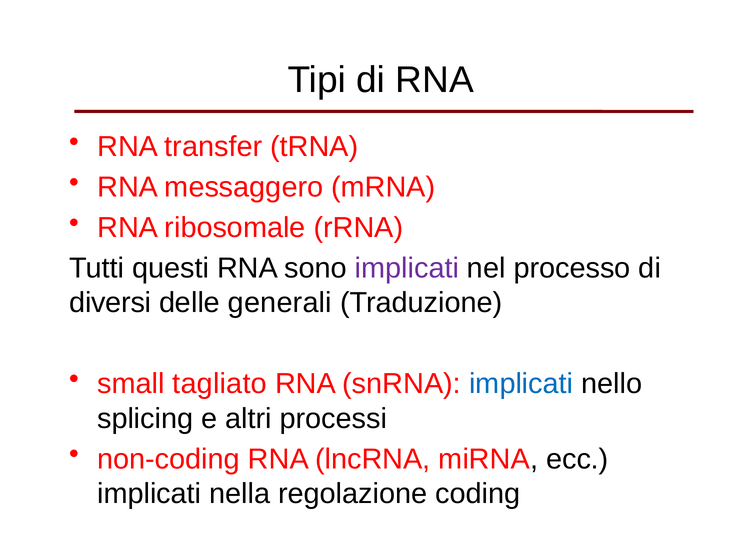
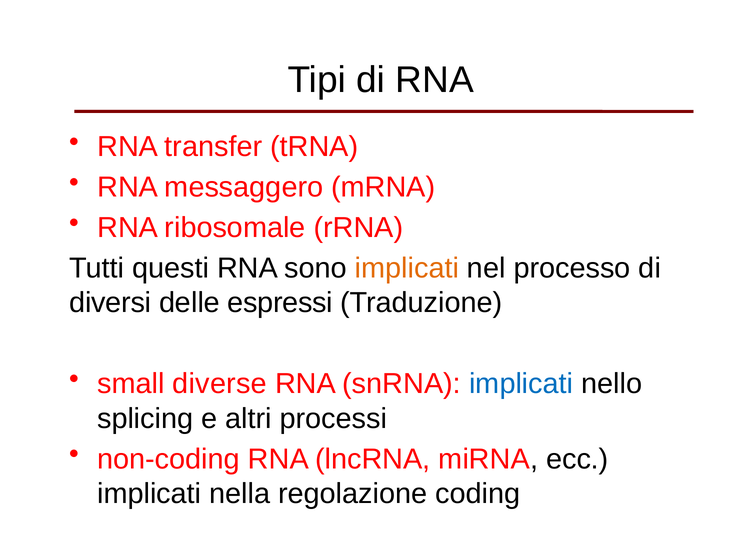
implicati at (407, 268) colour: purple -> orange
generali: generali -> espressi
tagliato: tagliato -> diverse
